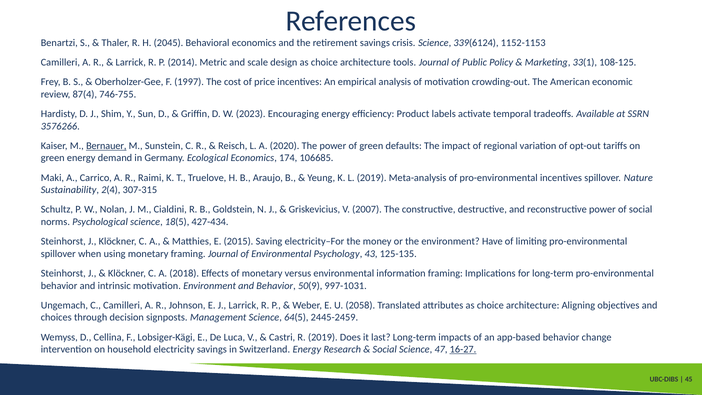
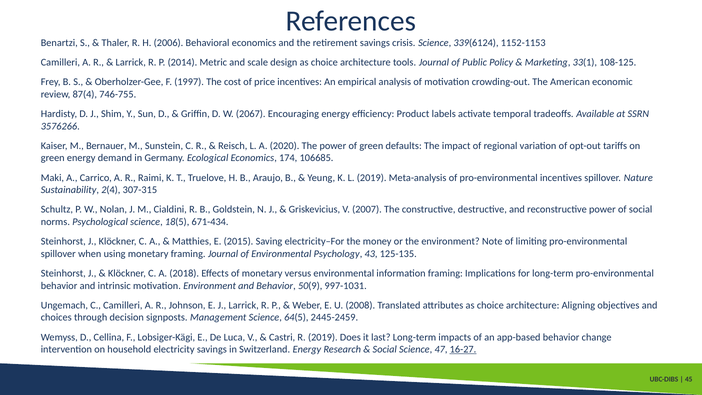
2045: 2045 -> 2006
2023: 2023 -> 2067
Bernauer underline: present -> none
427-434: 427-434 -> 671-434
Have: Have -> Note
2058: 2058 -> 2008
